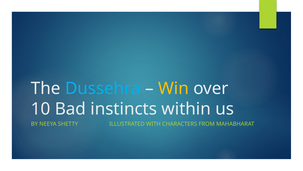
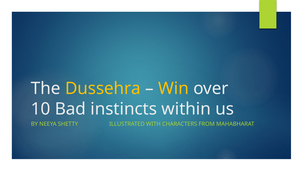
Dussehra colour: light blue -> yellow
